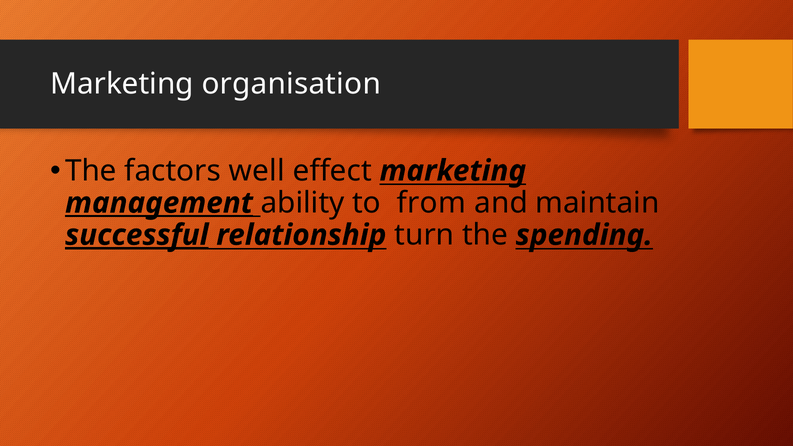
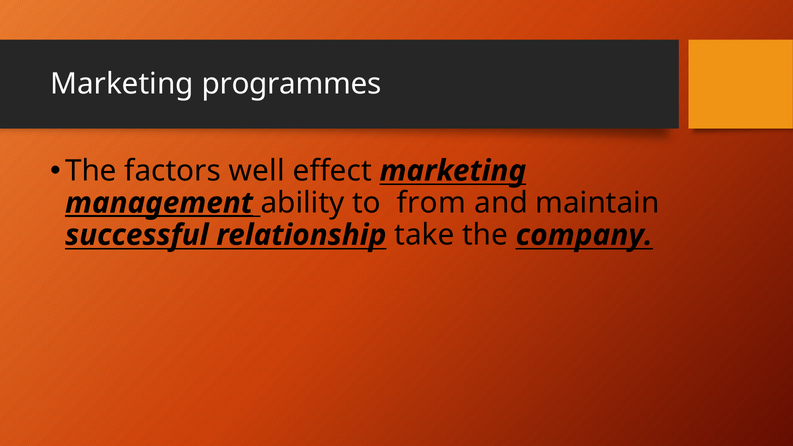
organisation: organisation -> programmes
successful underline: present -> none
turn: turn -> take
spending: spending -> company
